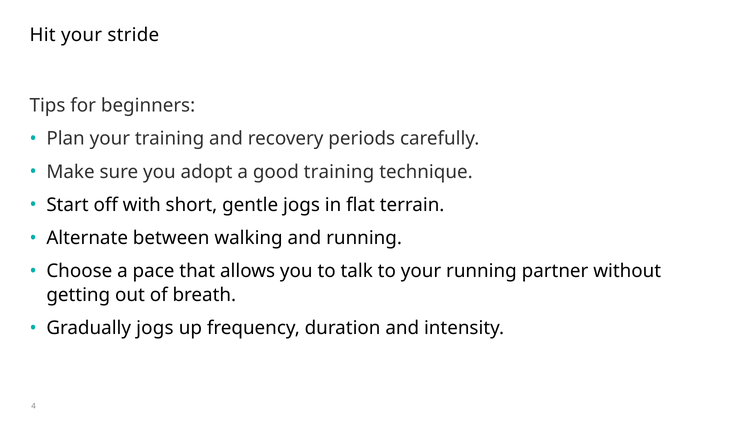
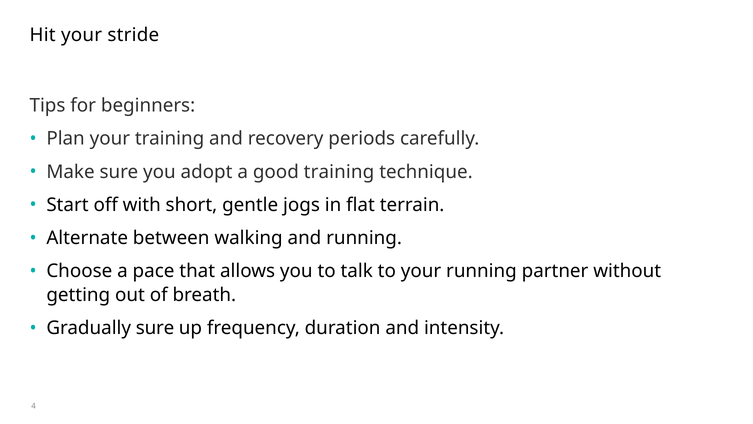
Gradually jogs: jogs -> sure
